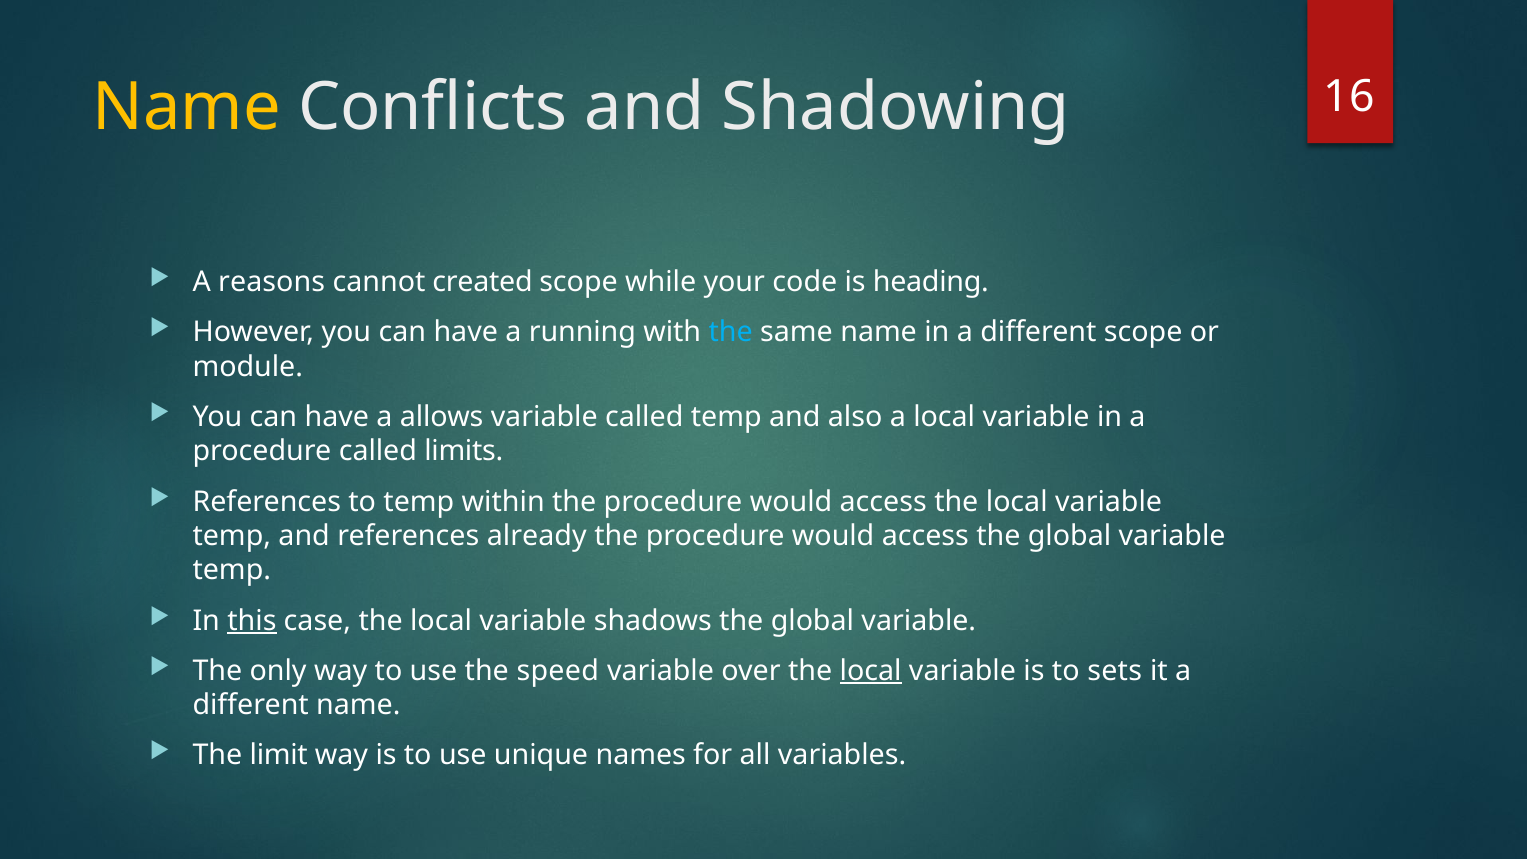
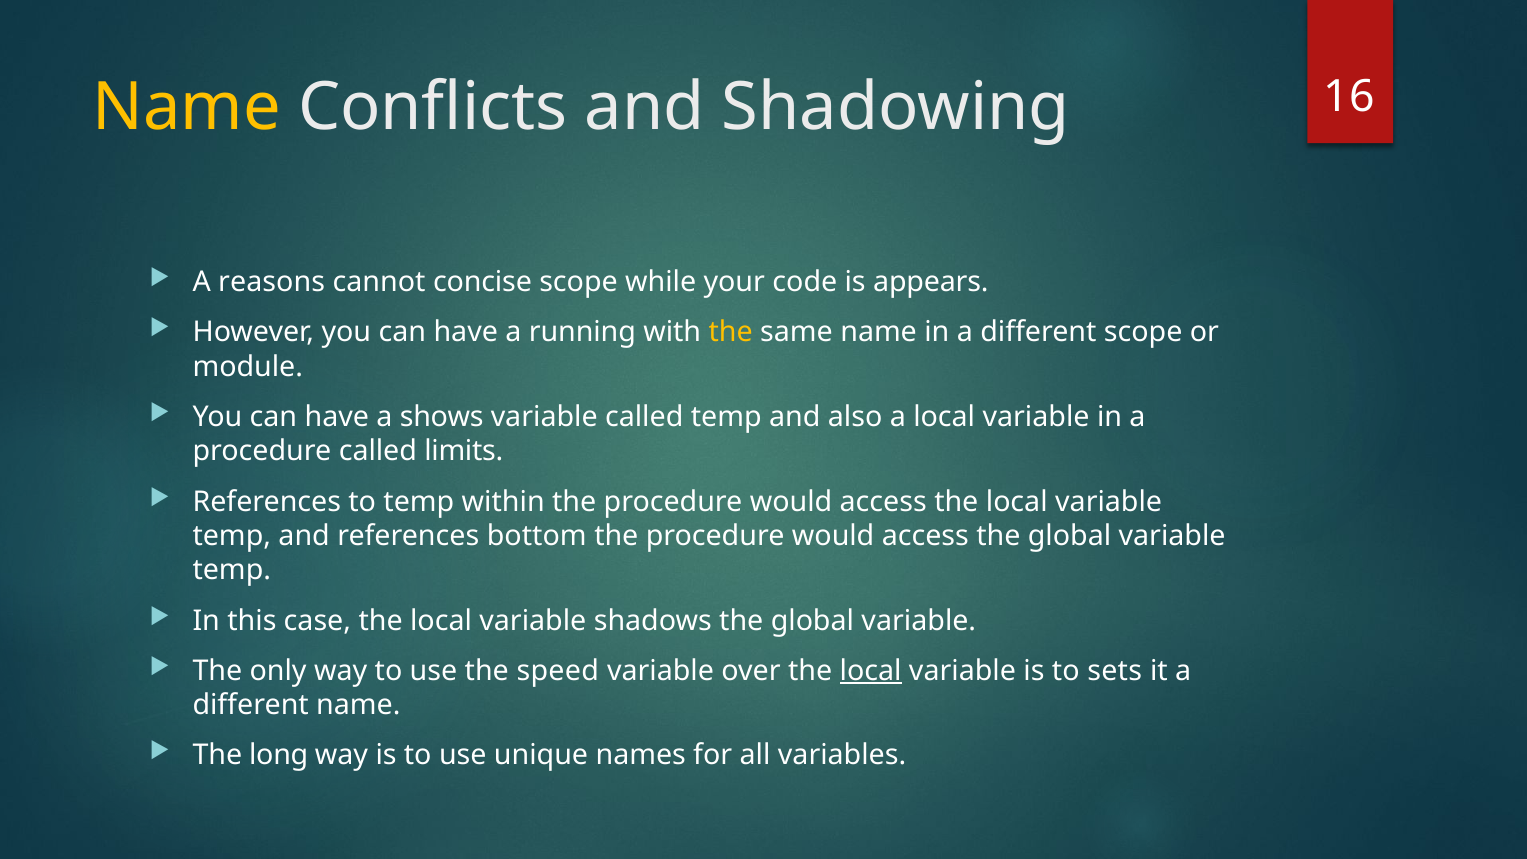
created: created -> concise
heading: heading -> appears
the at (731, 332) colour: light blue -> yellow
allows: allows -> shows
already: already -> bottom
this underline: present -> none
limit: limit -> long
